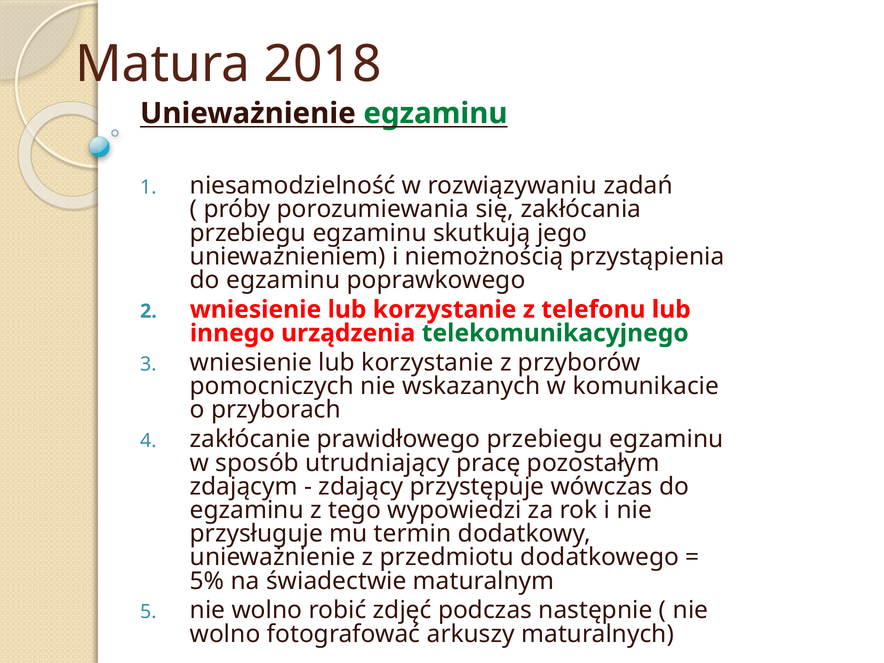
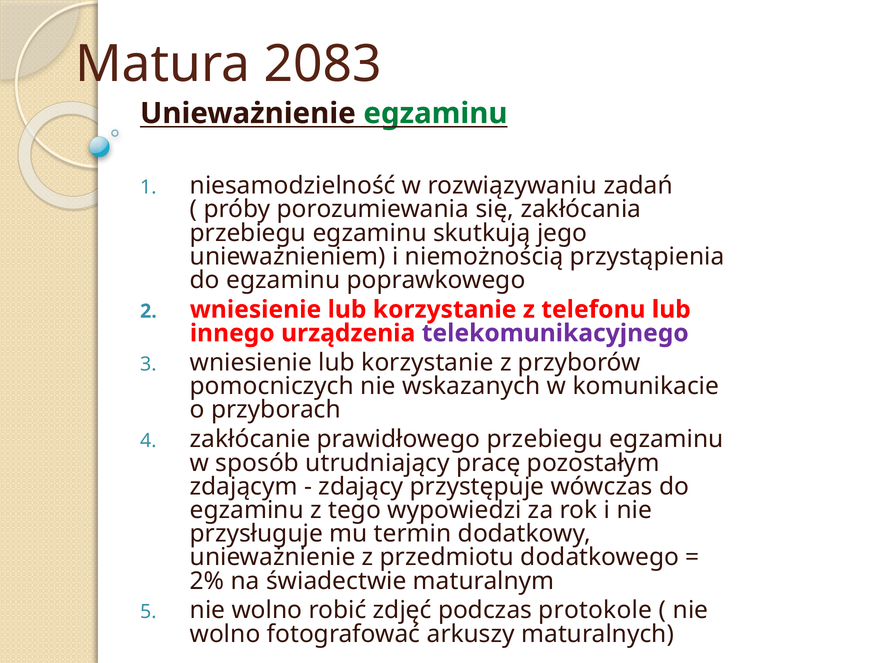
2018: 2018 -> 2083
telekomunikacyjnego colour: green -> purple
5%: 5% -> 2%
następnie: następnie -> protokole
